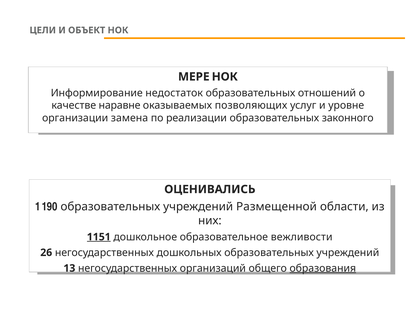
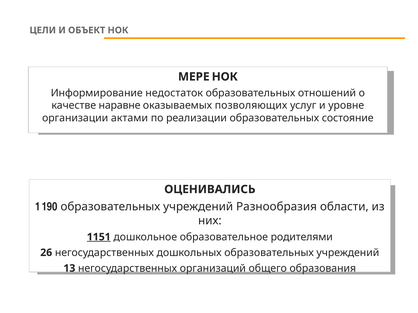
замена: замена -> актами
законного: законного -> состояние
Размещенной: Размещенной -> Разнообразия
вежливости: вежливости -> родителями
образования underline: present -> none
